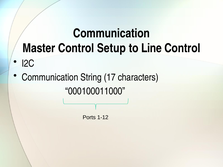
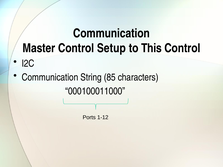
Line: Line -> This
17: 17 -> 85
